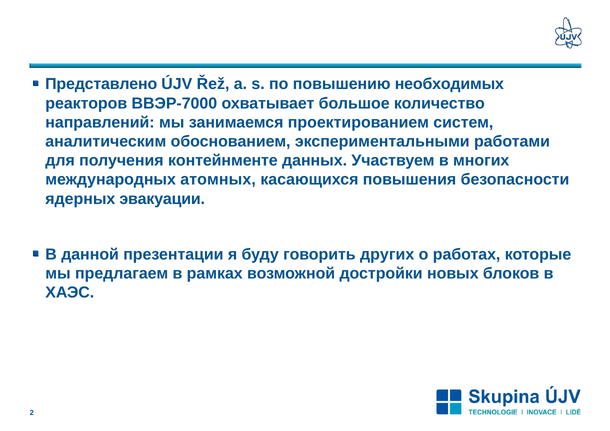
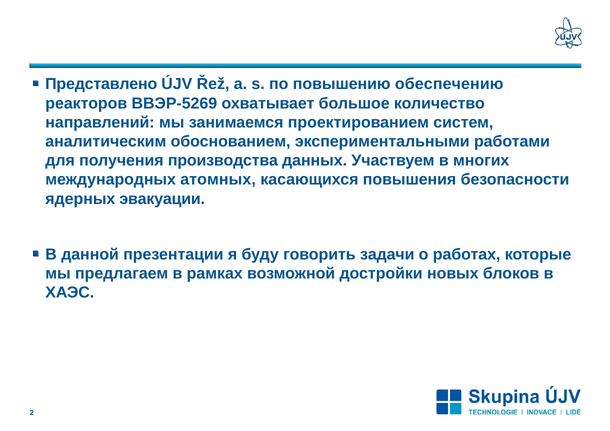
необходимых: необходимых -> обеспечению
ВВЭР-7000: ВВЭР-7000 -> ВВЭР-5269
контейнменте: контейнменте -> производства
других: других -> задачи
